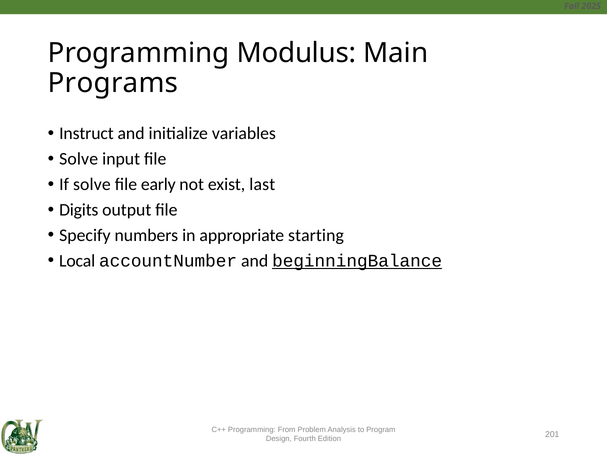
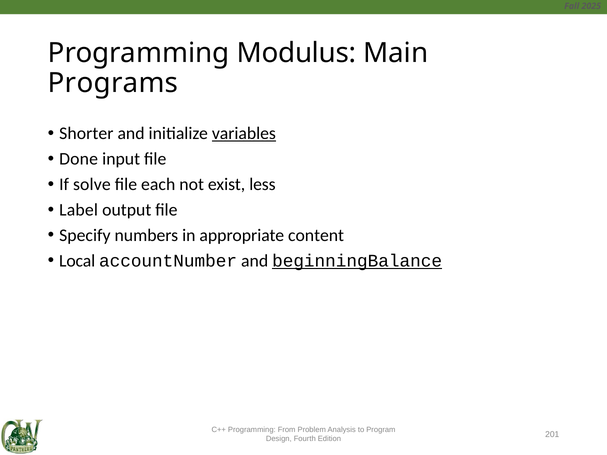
Instruct: Instruct -> Shorter
variables underline: none -> present
Solve at (79, 159): Solve -> Done
early: early -> each
last: last -> less
Digits: Digits -> Label
starting: starting -> content
